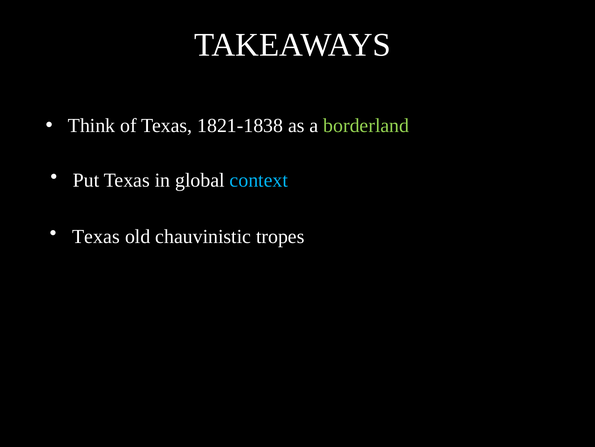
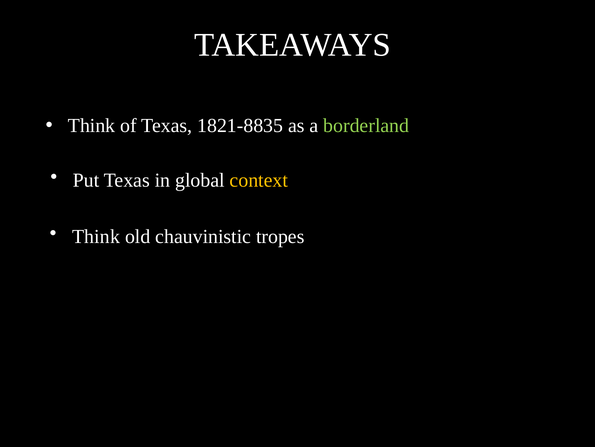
1821-1838: 1821-1838 -> 1821-8835
context colour: light blue -> yellow
Texas at (96, 236): Texas -> Think
